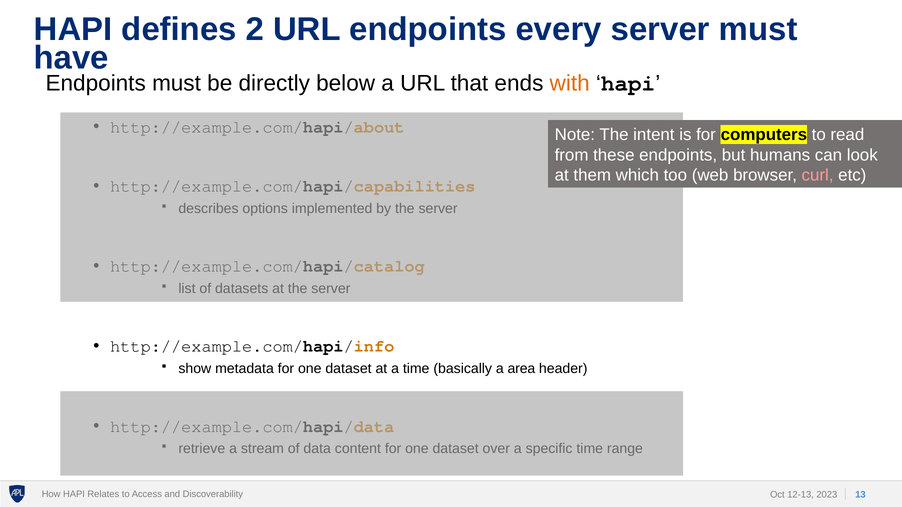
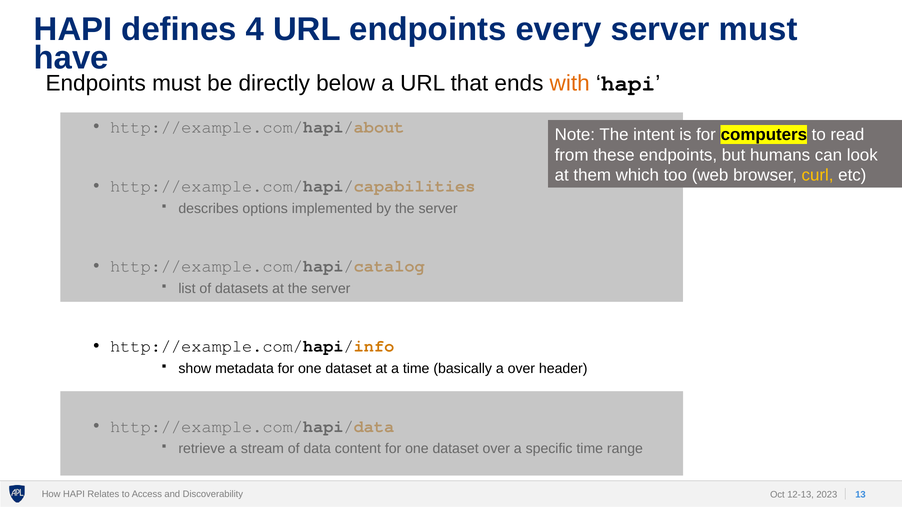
2: 2 -> 4
curl colour: pink -> yellow
a area: area -> over
